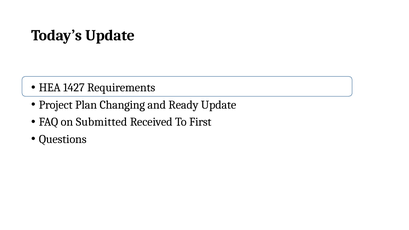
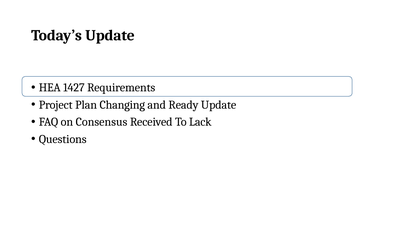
Submitted: Submitted -> Consensus
First: First -> Lack
